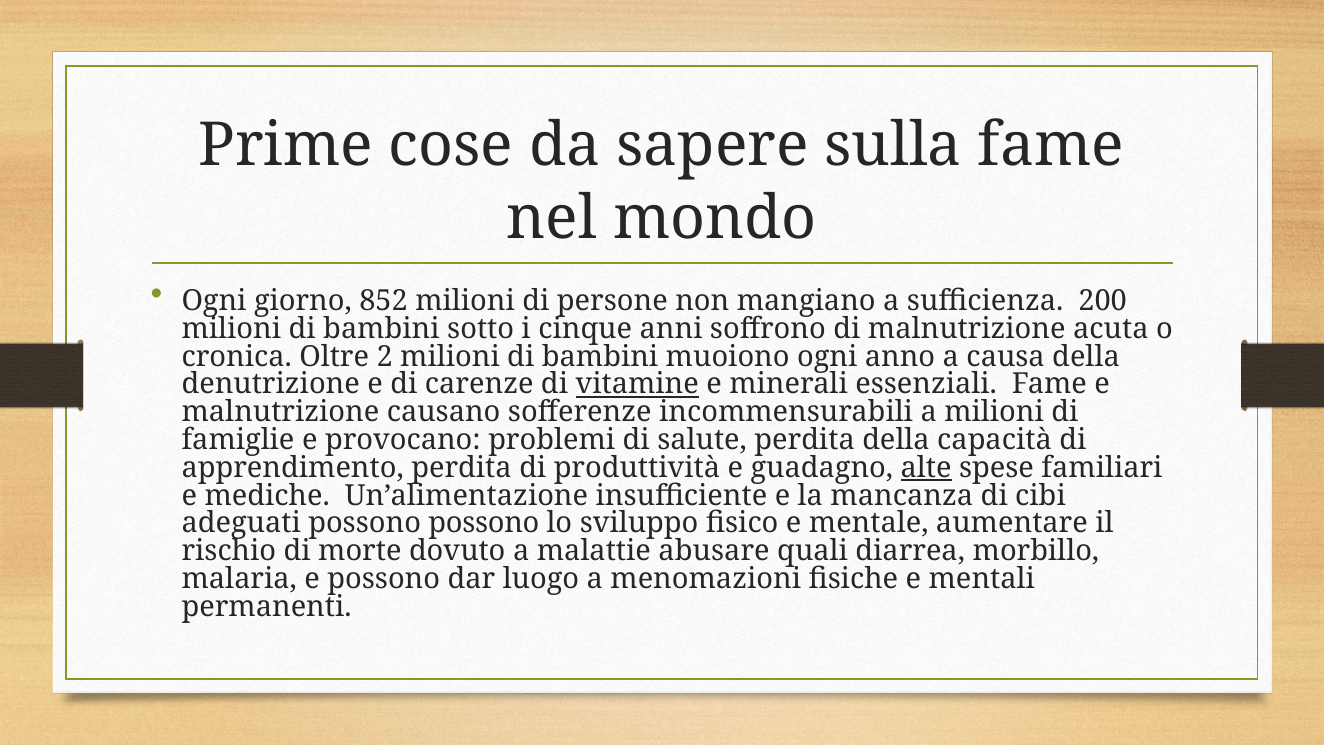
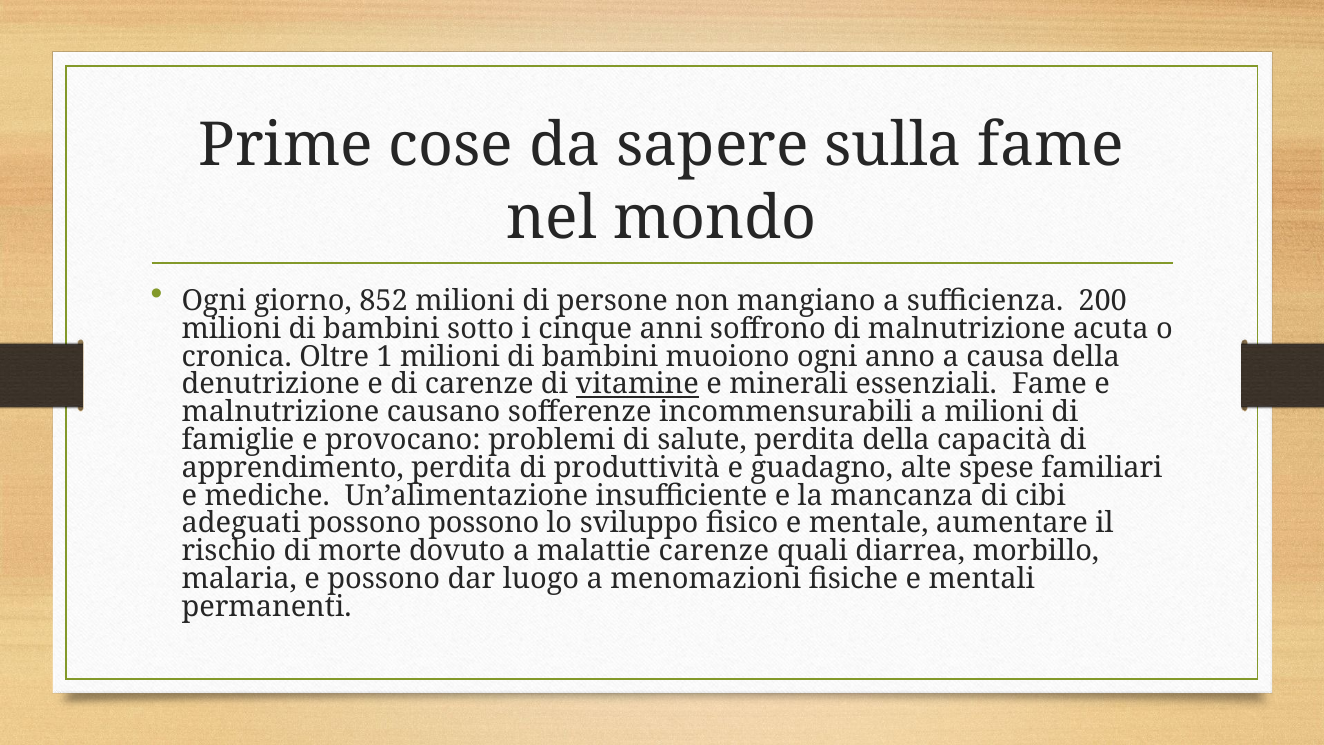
2: 2 -> 1
alte underline: present -> none
malattie abusare: abusare -> carenze
